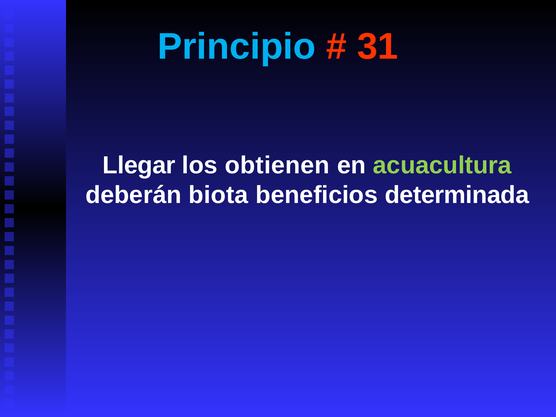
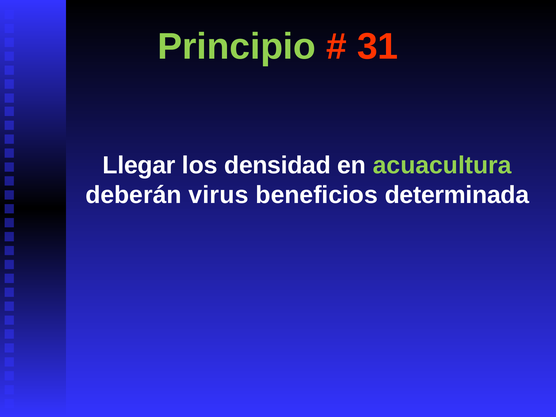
Principio colour: light blue -> light green
obtienen: obtienen -> densidad
biota: biota -> virus
